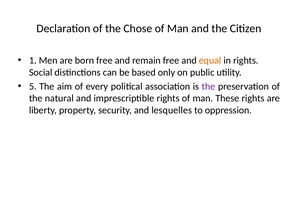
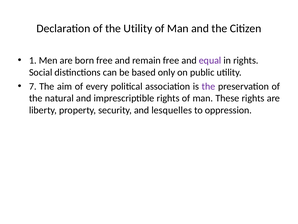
the Chose: Chose -> Utility
equal colour: orange -> purple
5: 5 -> 7
